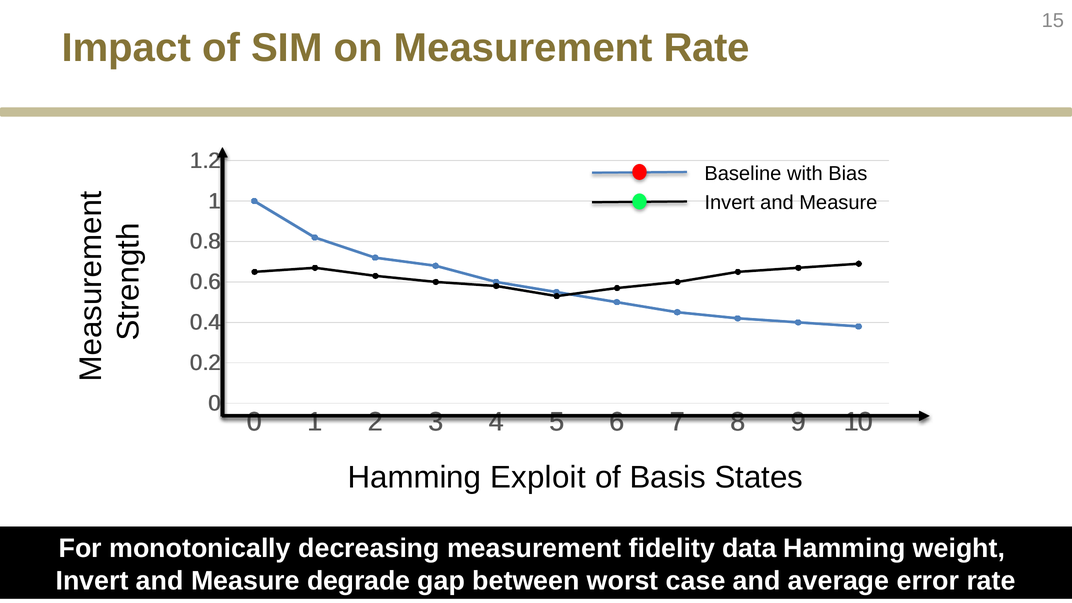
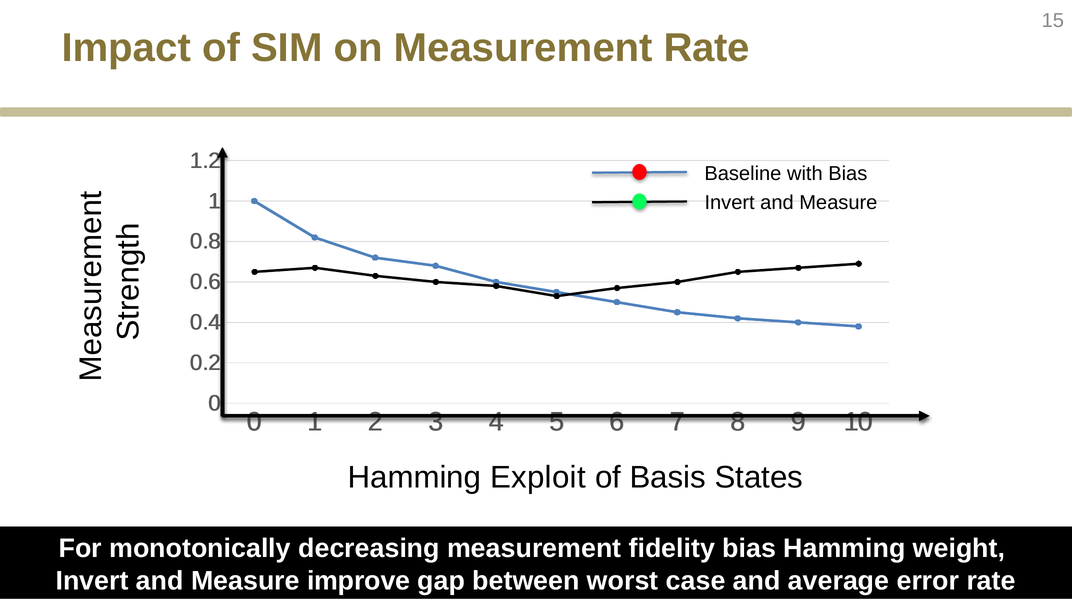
fidelity data: data -> bias
degrade: degrade -> improve
